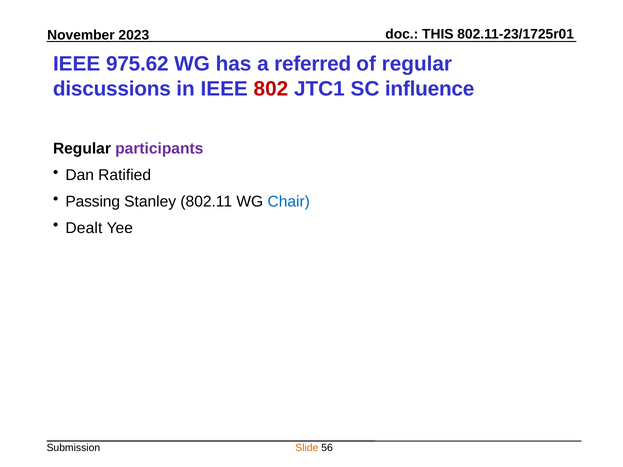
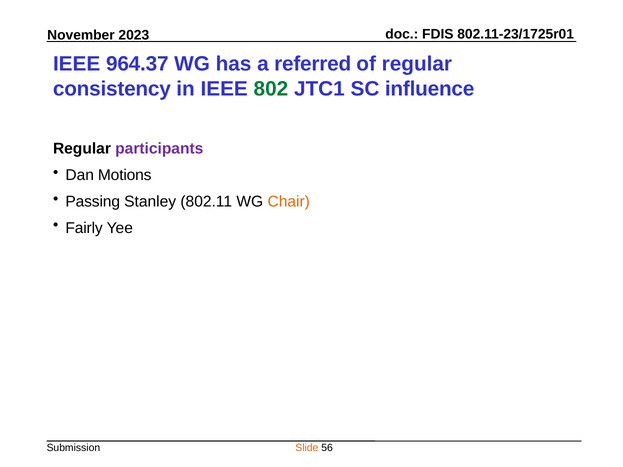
THIS: THIS -> FDIS
975.62: 975.62 -> 964.37
discussions: discussions -> consistency
802 colour: red -> green
Ratified: Ratified -> Motions
Chair colour: blue -> orange
Dealt: Dealt -> Fairly
